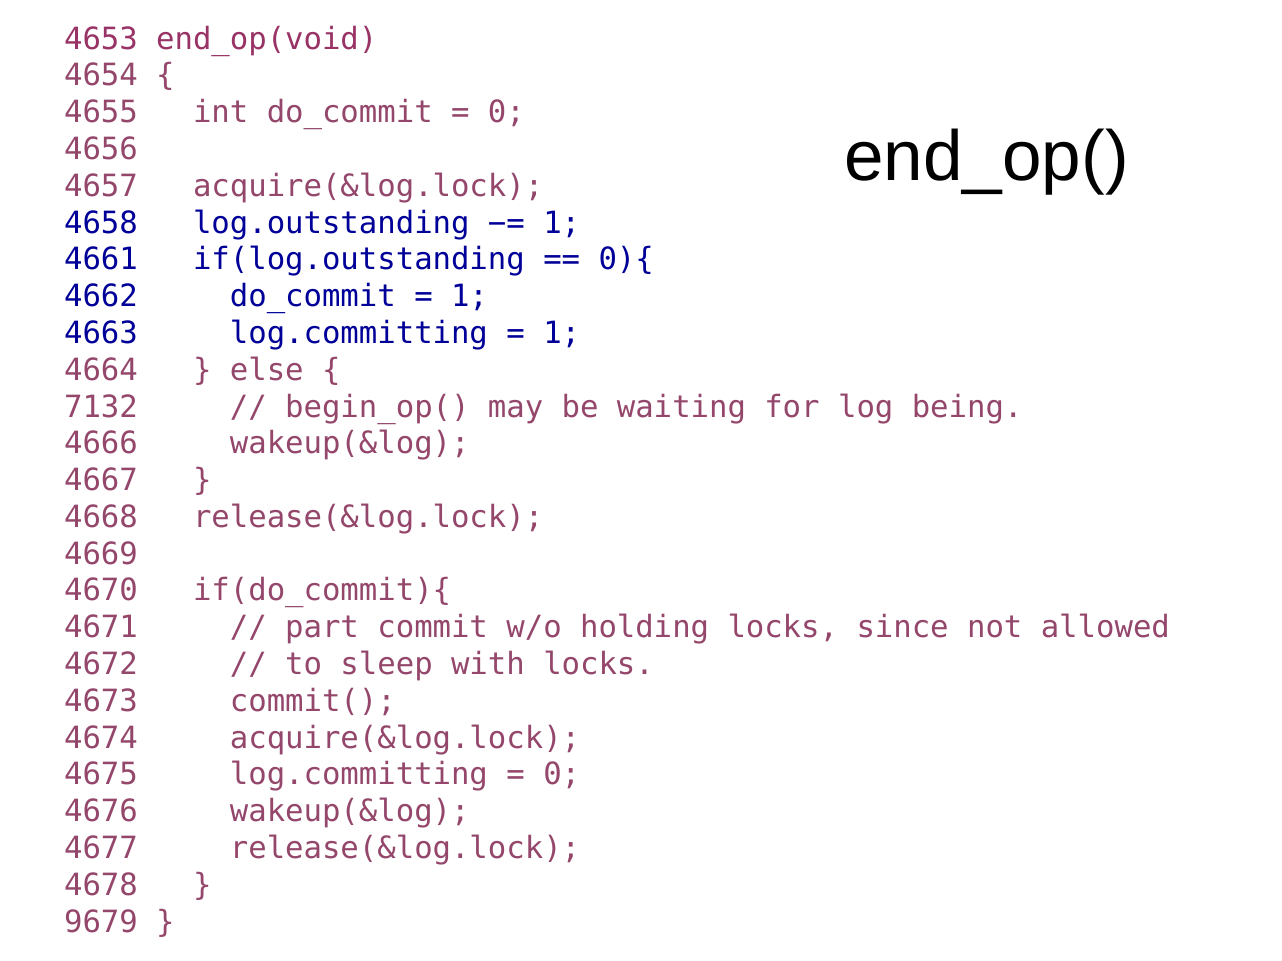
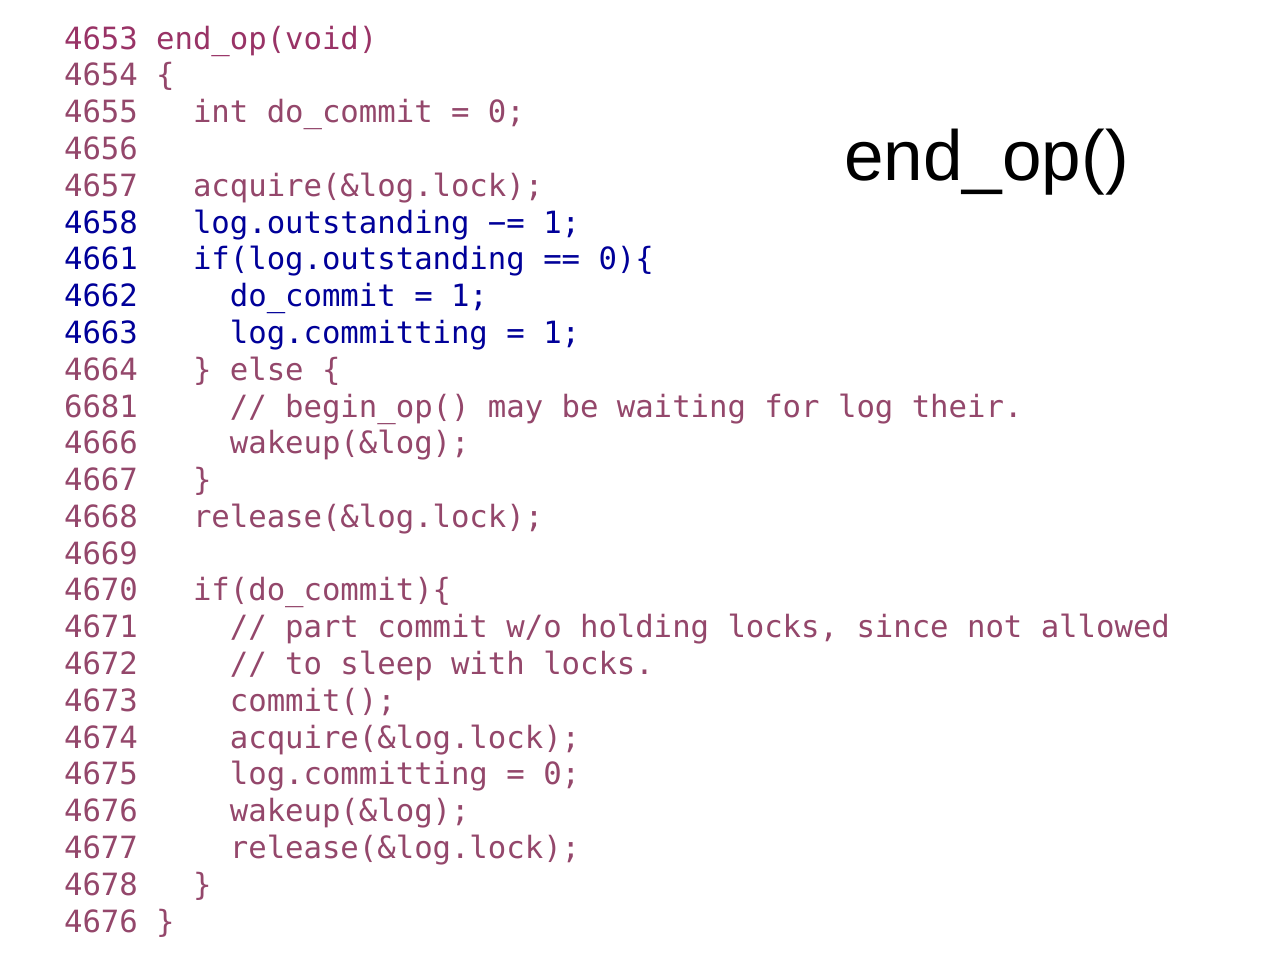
7132: 7132 -> 6681
being: being -> their
9679 at (101, 922): 9679 -> 4676
